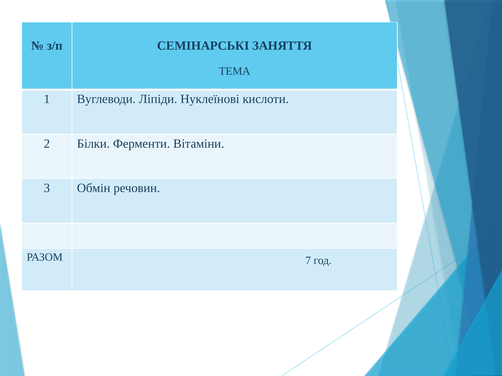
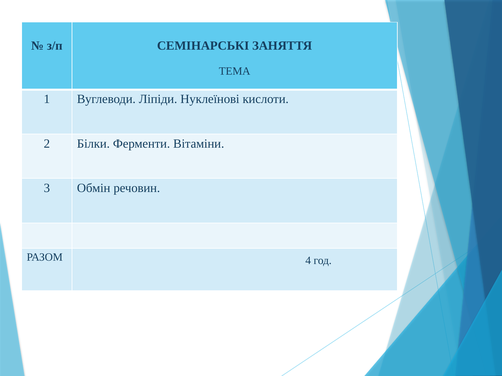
7: 7 -> 4
